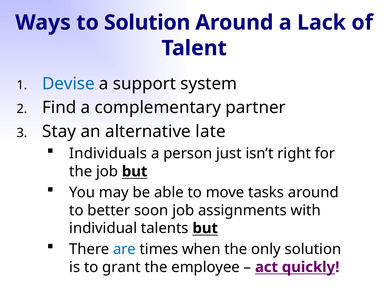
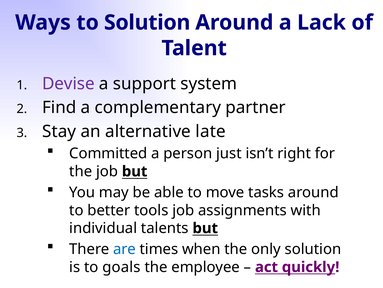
Devise colour: blue -> purple
Individuals: Individuals -> Committed
soon: soon -> tools
grant: grant -> goals
